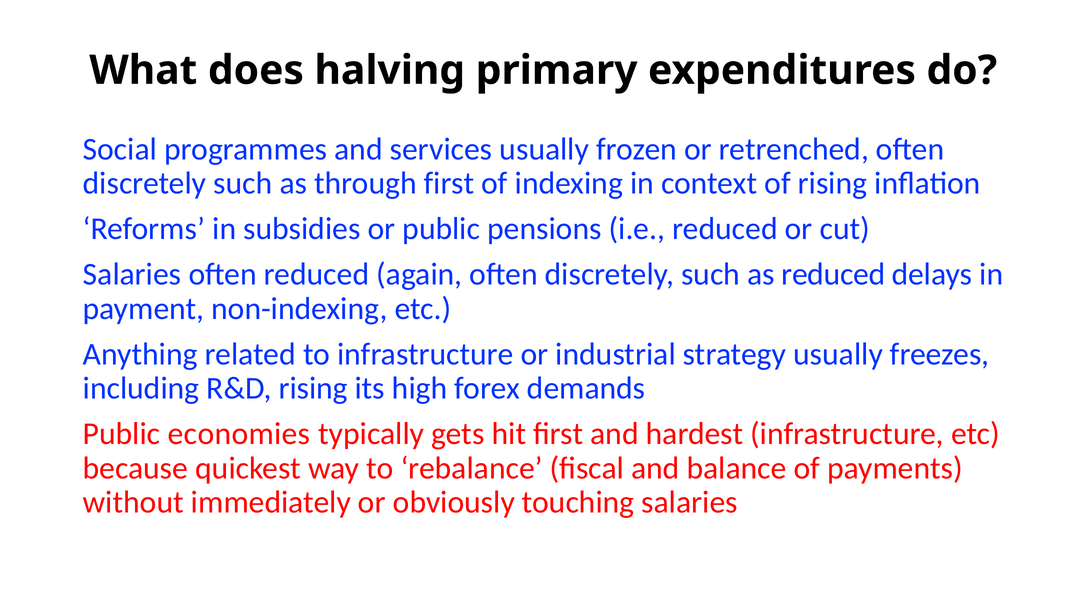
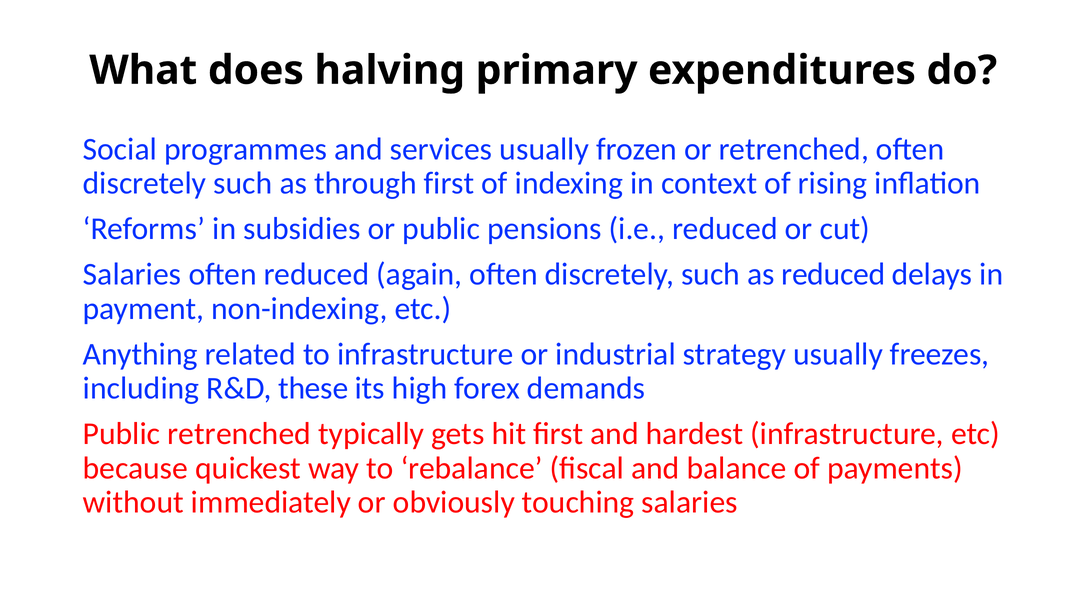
R&D rising: rising -> these
Public economies: economies -> retrenched
